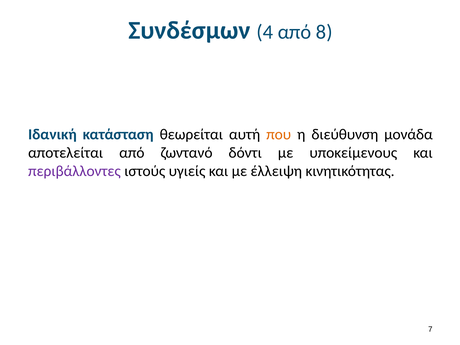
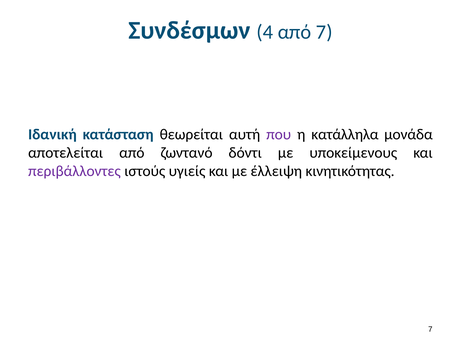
από 8: 8 -> 7
που colour: orange -> purple
διεύθυνση: διεύθυνση -> κατάλληλα
